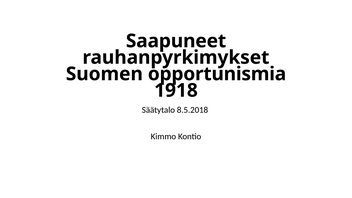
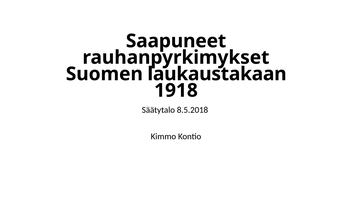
opportunismia: opportunismia -> laukaustakaan
